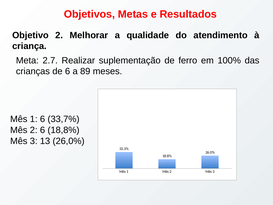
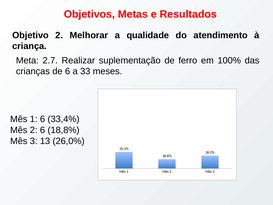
89: 89 -> 33
33,7%: 33,7% -> 33,4%
